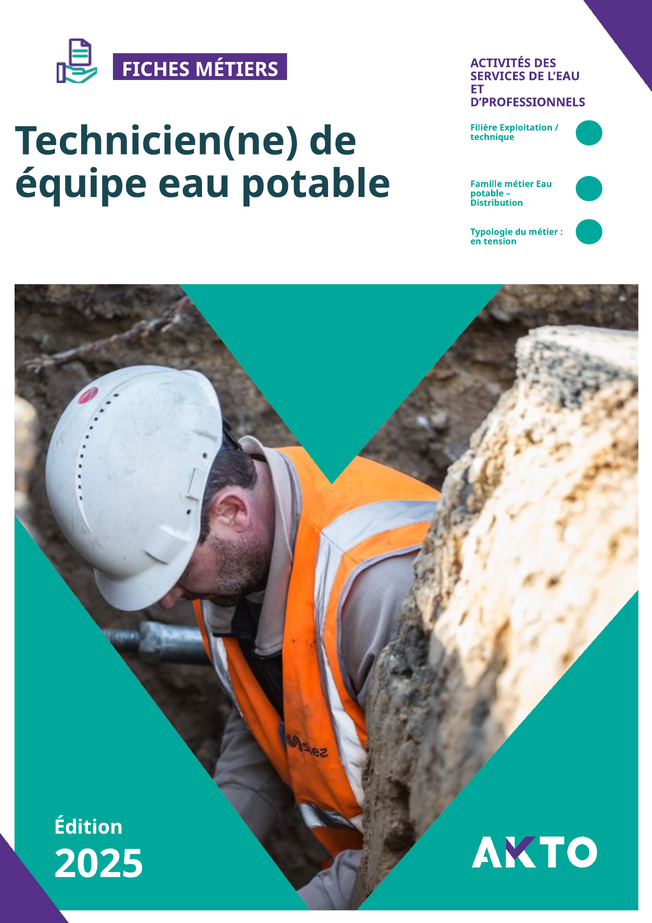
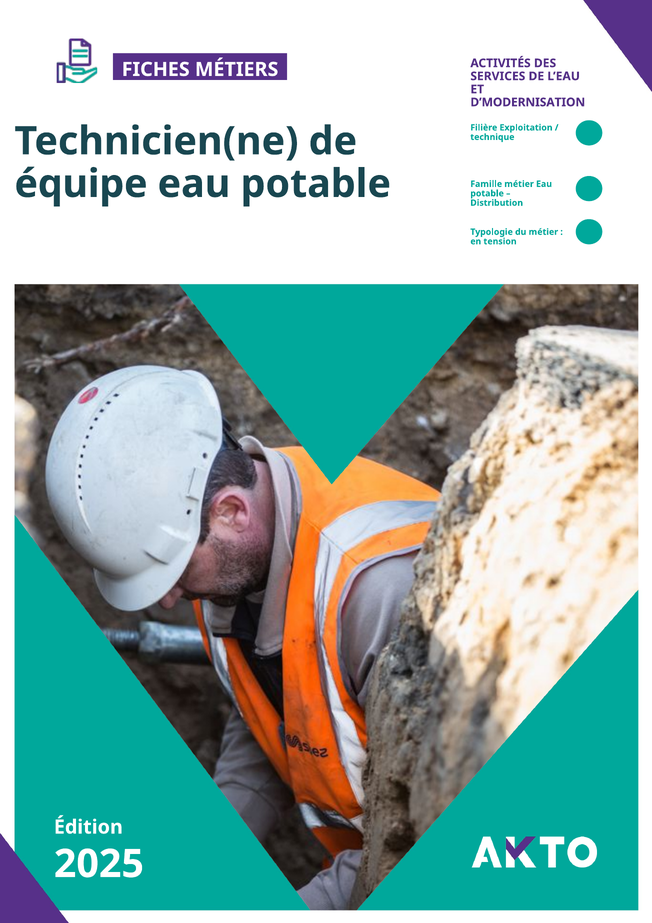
D’PROFESSIONNELS: D’PROFESSIONNELS -> D’MODERNISATION
